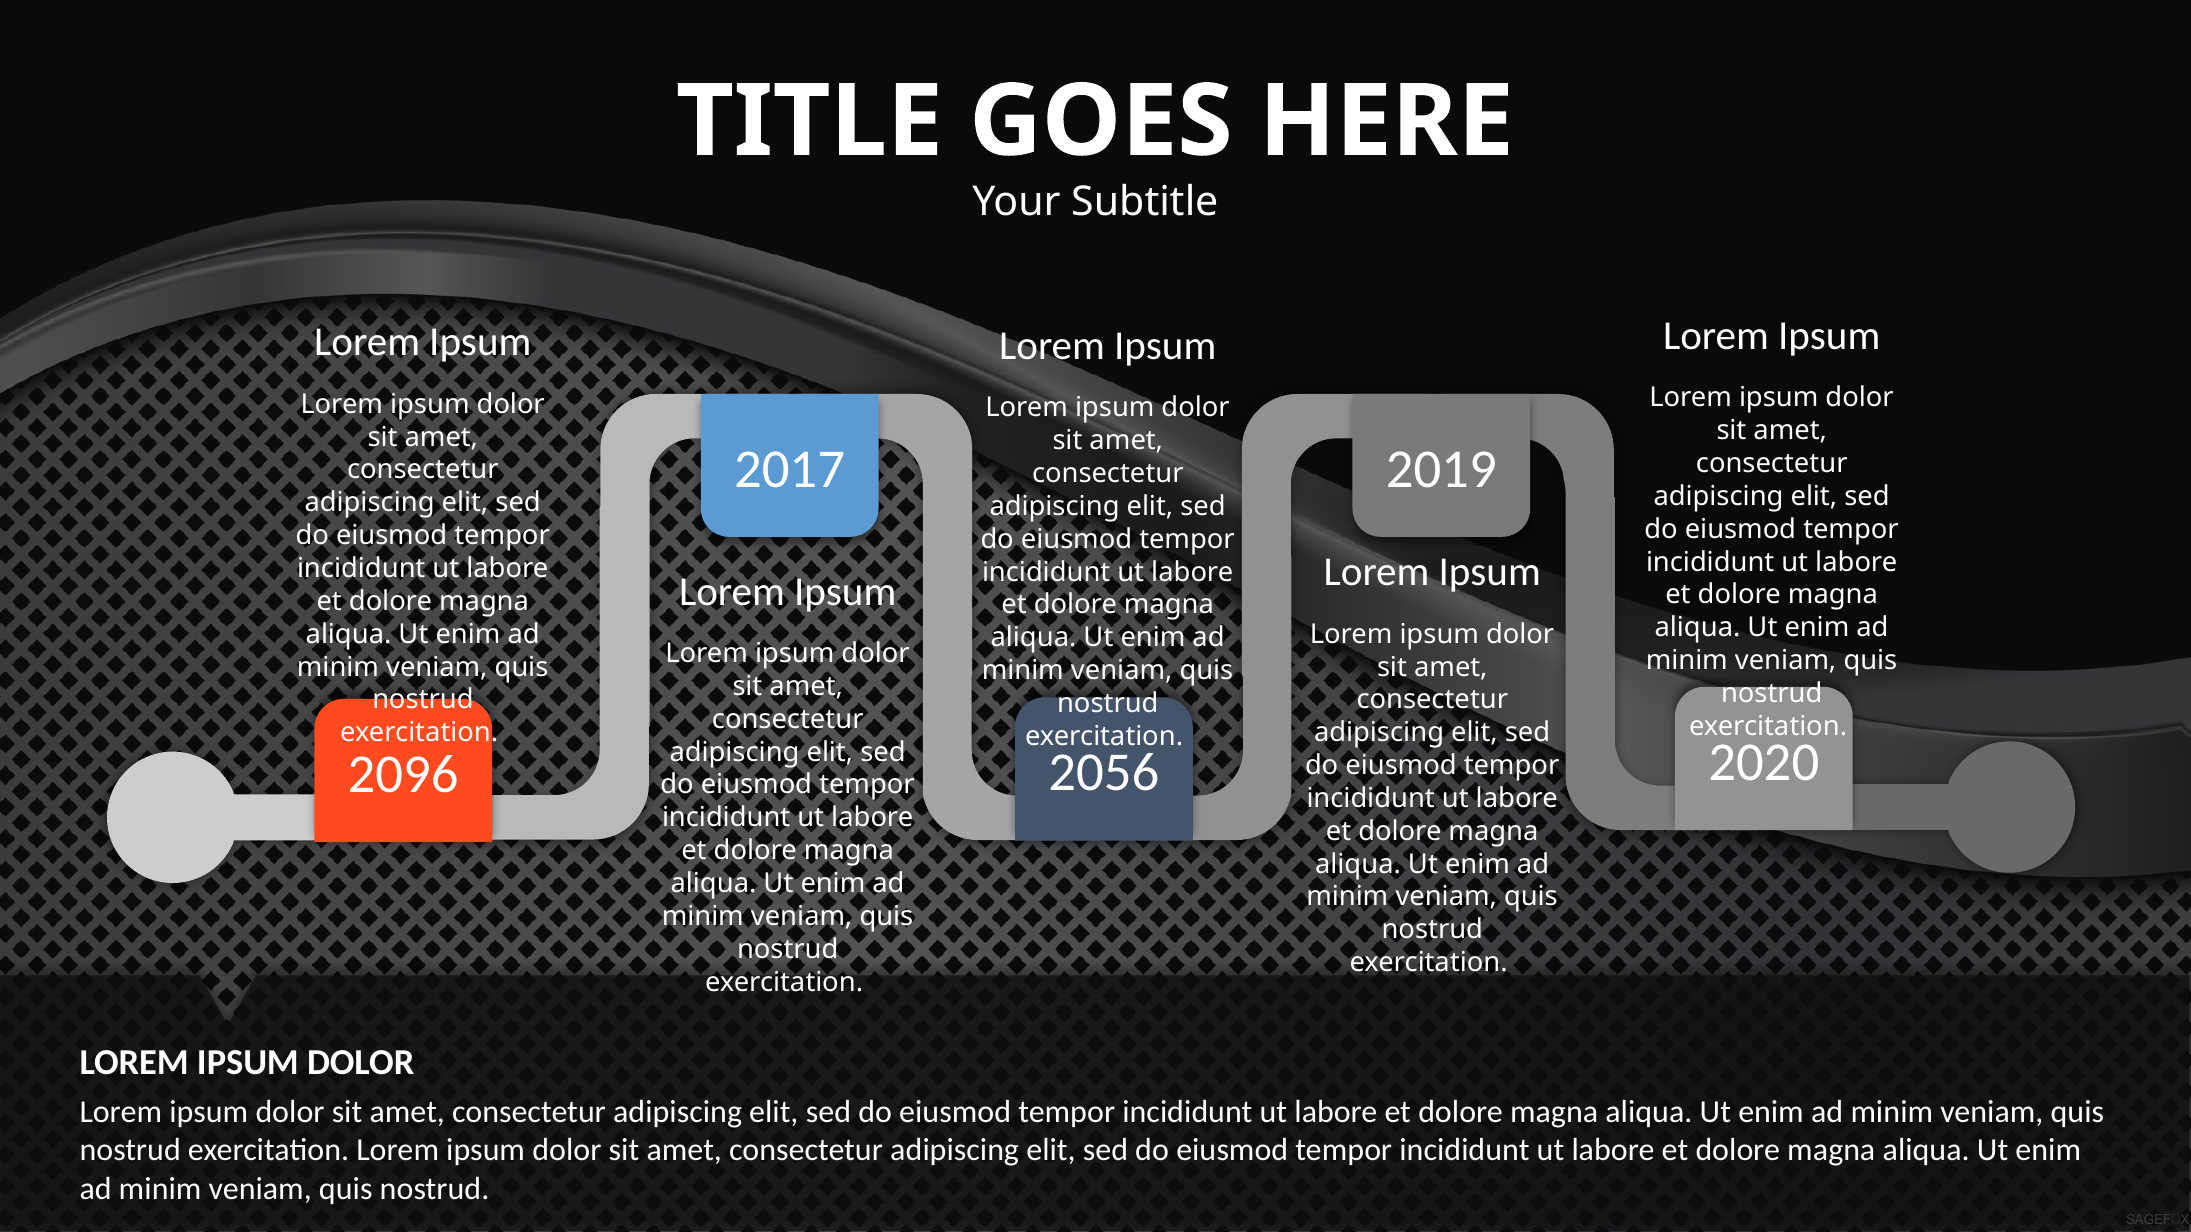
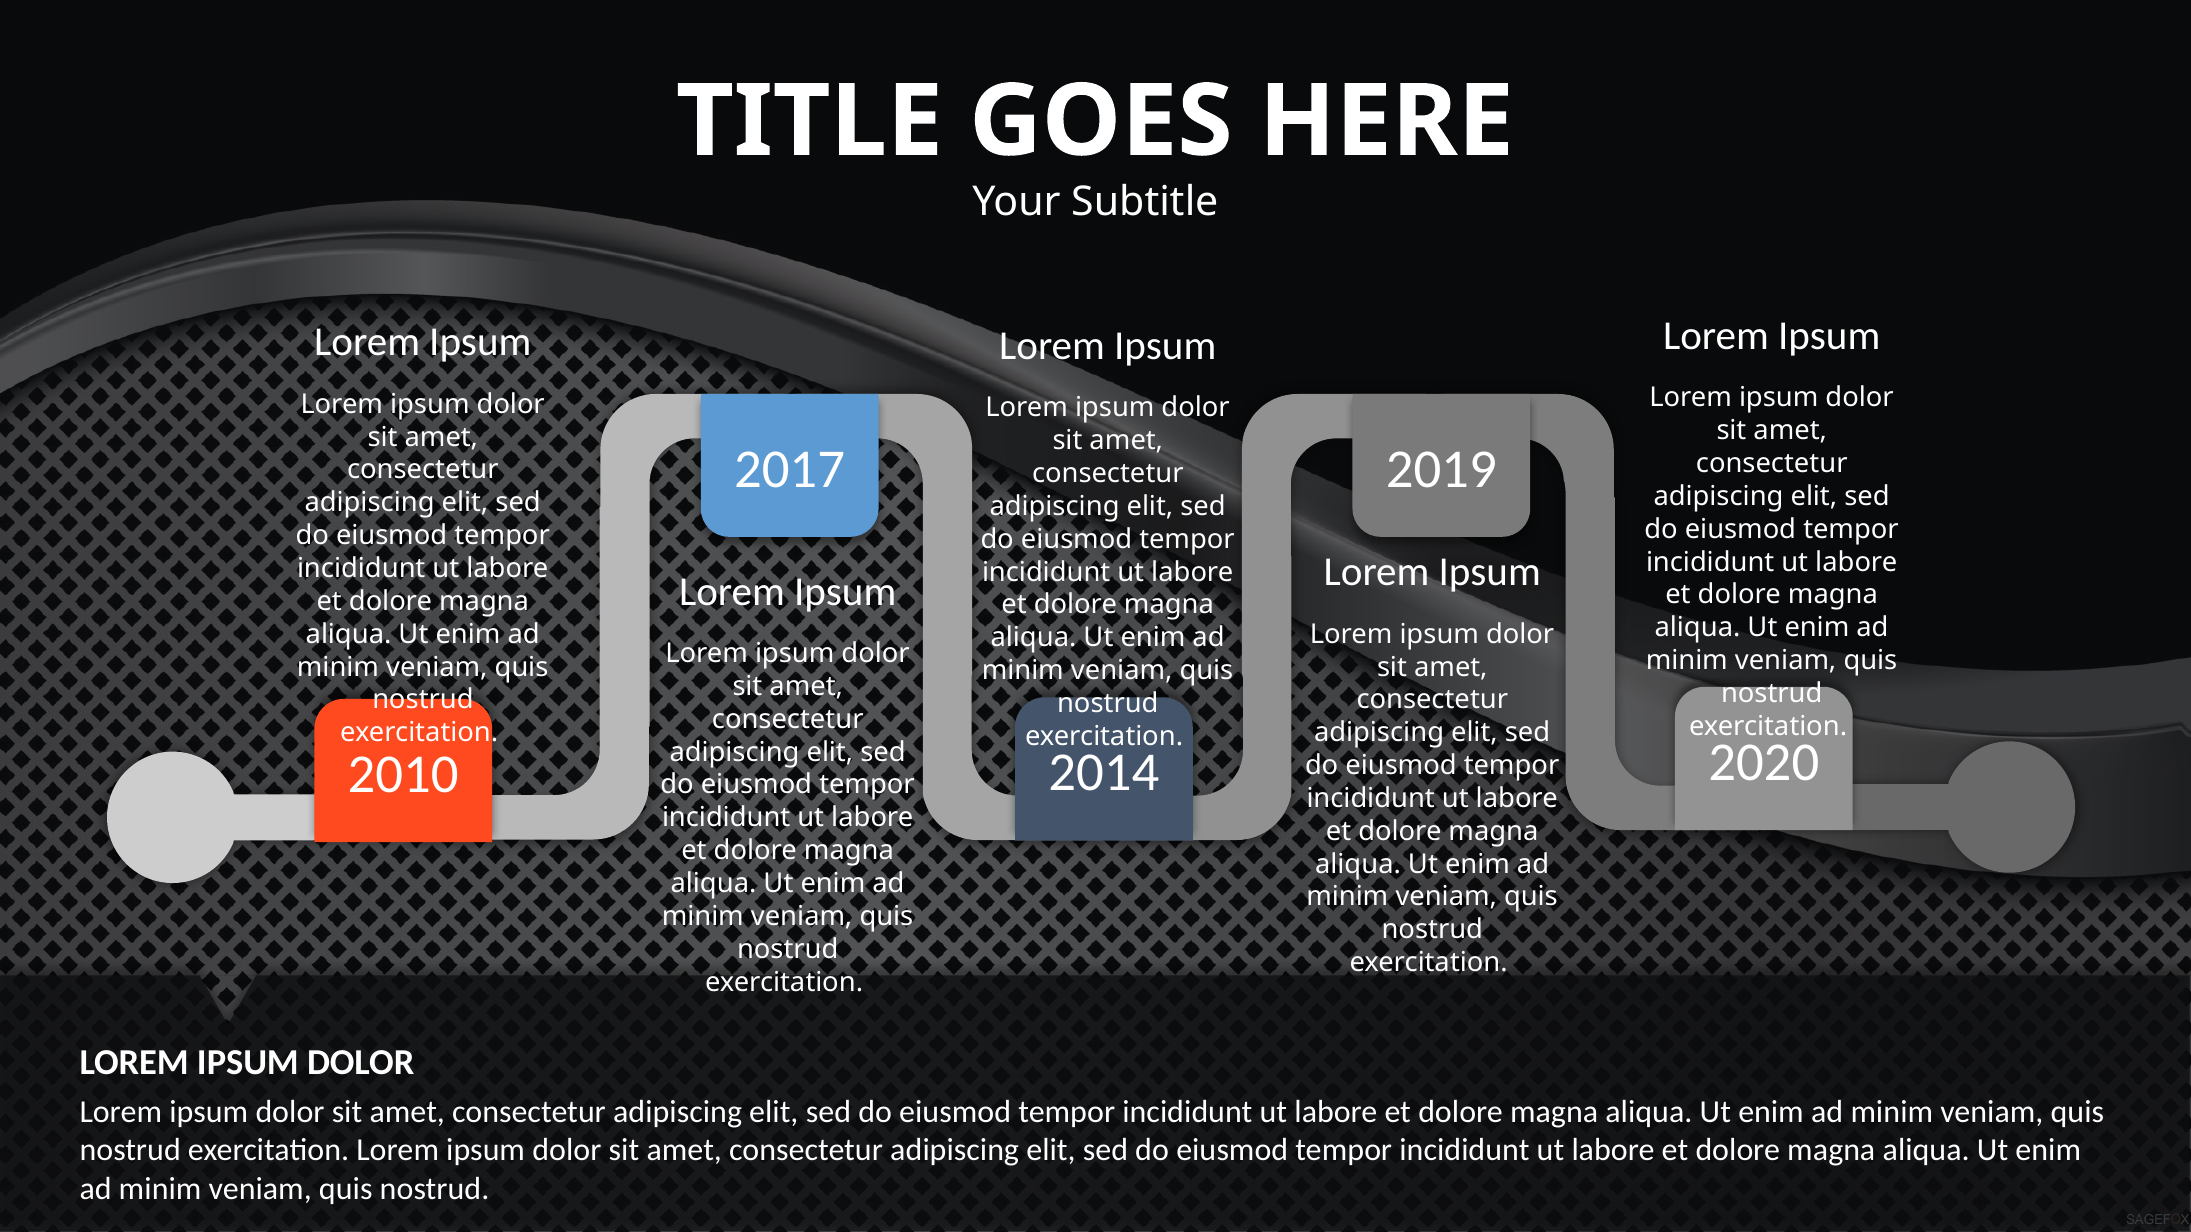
2056: 2056 -> 2014
2096: 2096 -> 2010
